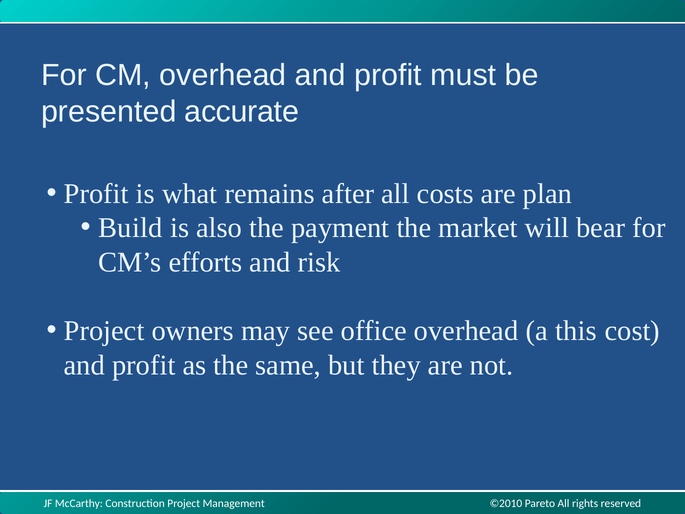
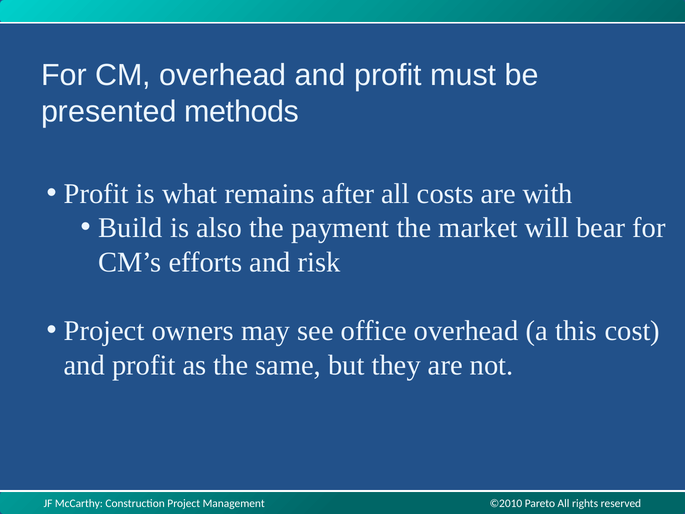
accurate: accurate -> methods
plan: plan -> with
